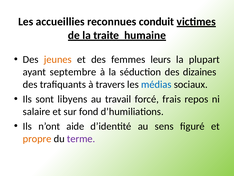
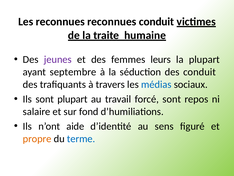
Les accueillies: accueillies -> reconnues
jeunes colour: orange -> purple
des dizaines: dizaines -> conduit
sont libyens: libyens -> plupart
forcé frais: frais -> sont
terme colour: purple -> blue
